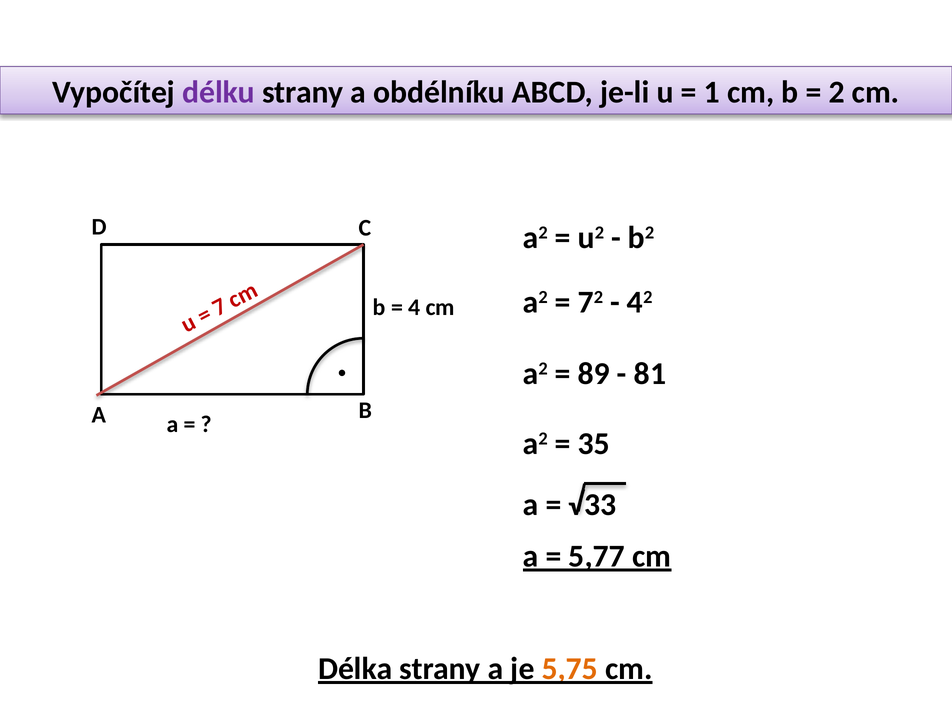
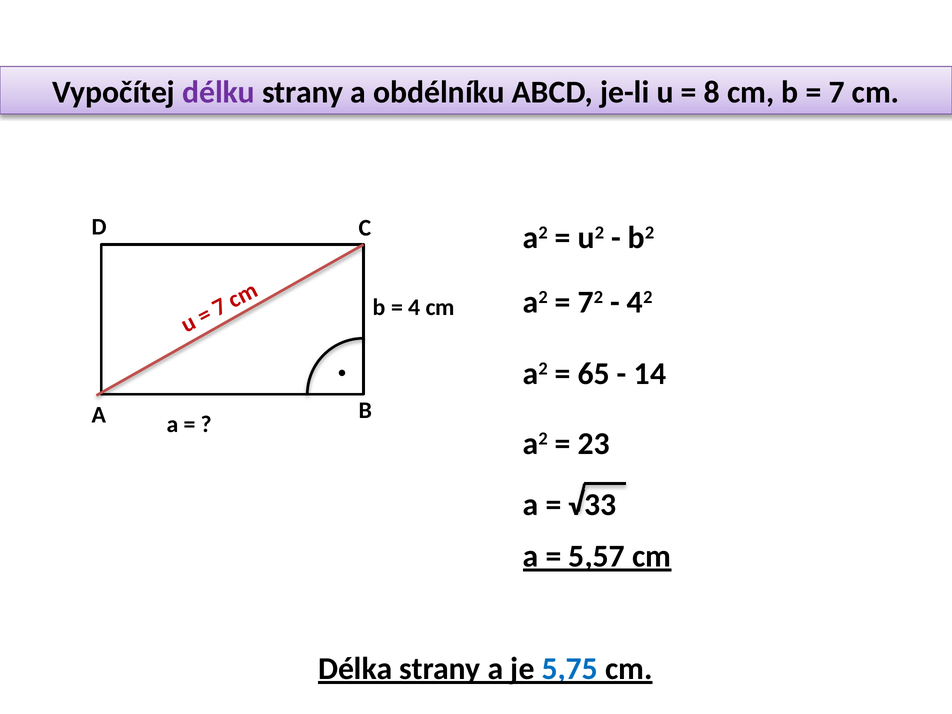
1: 1 -> 8
2 at (837, 92): 2 -> 7
89: 89 -> 65
81: 81 -> 14
35: 35 -> 23
5,77: 5,77 -> 5,57
5,75 colour: orange -> blue
